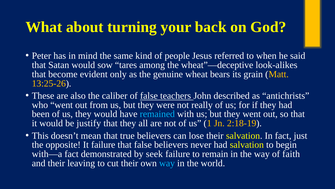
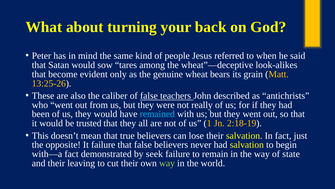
justify: justify -> trusted
faith: faith -> state
way at (167, 163) colour: light blue -> light green
